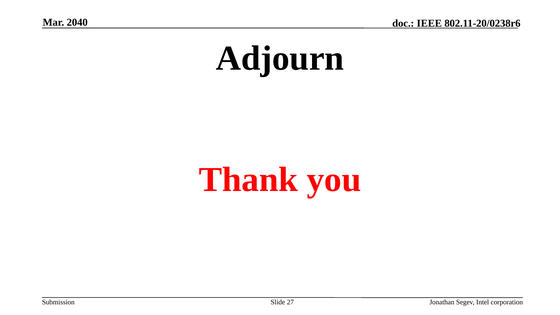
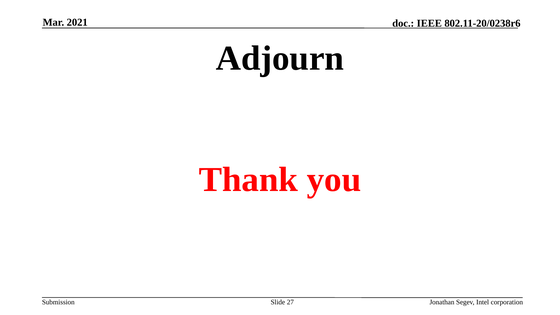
2040: 2040 -> 2021
